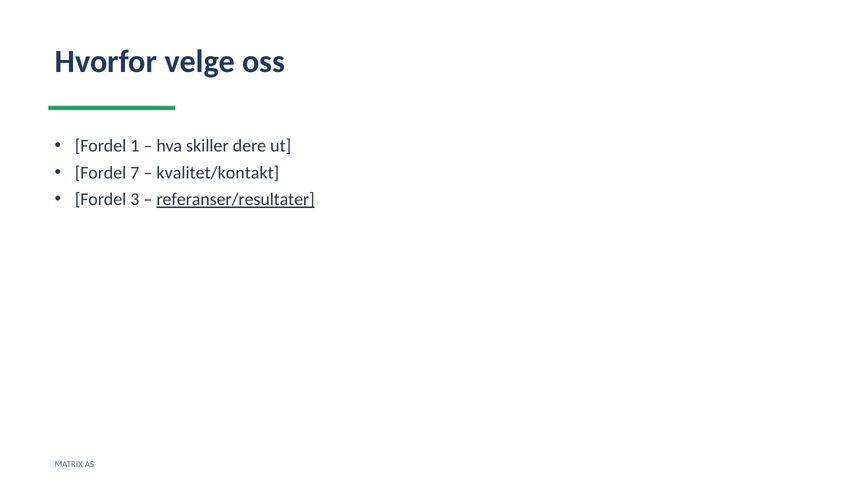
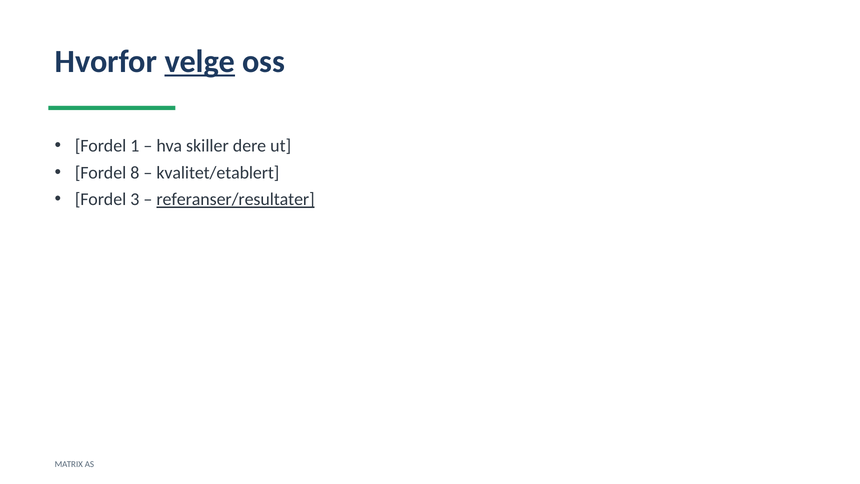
velge underline: none -> present
7: 7 -> 8
kvalitet/kontakt: kvalitet/kontakt -> kvalitet/etablert
